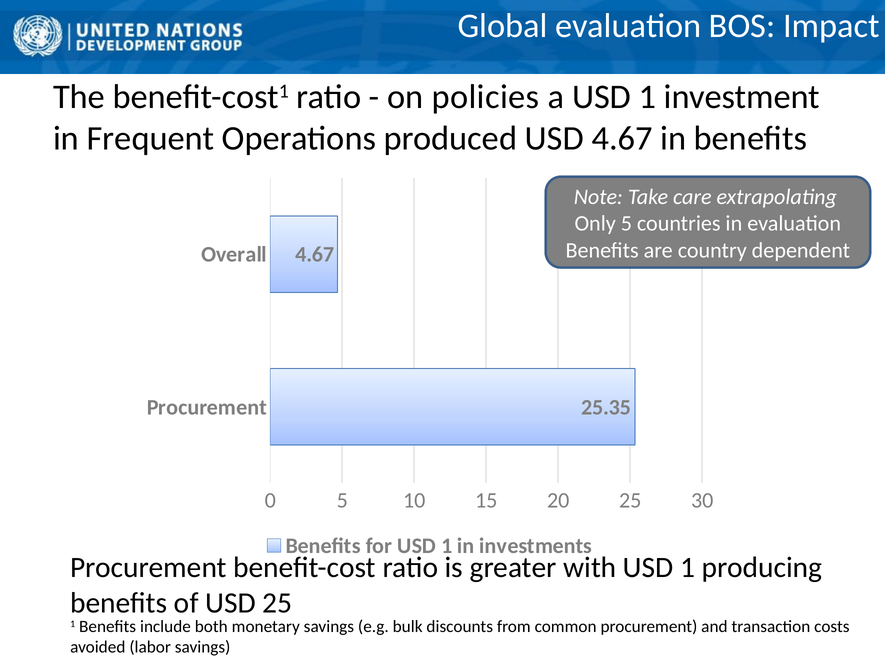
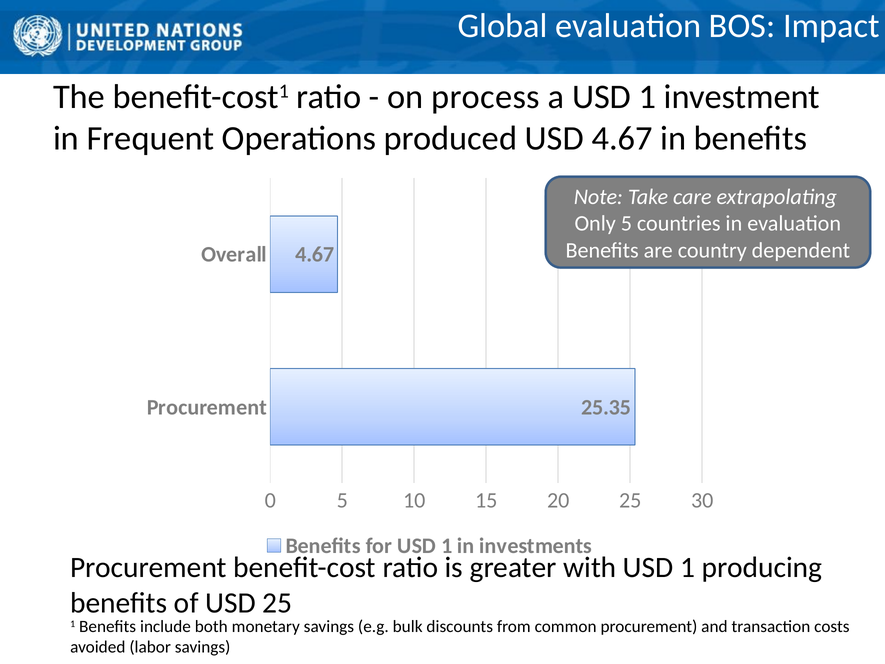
policies: policies -> process
